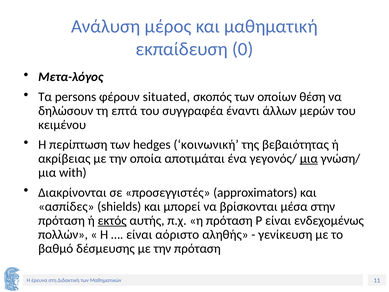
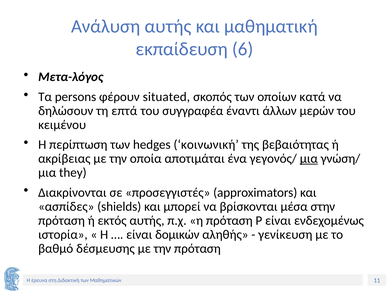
Ανάλυση μέρος: μέρος -> αυτής
0: 0 -> 6
θέση: θέση -> κατά
with: with -> they
εκτός underline: present -> none
πολλών: πολλών -> ιστορία
αόριστο: αόριστο -> δομικών
